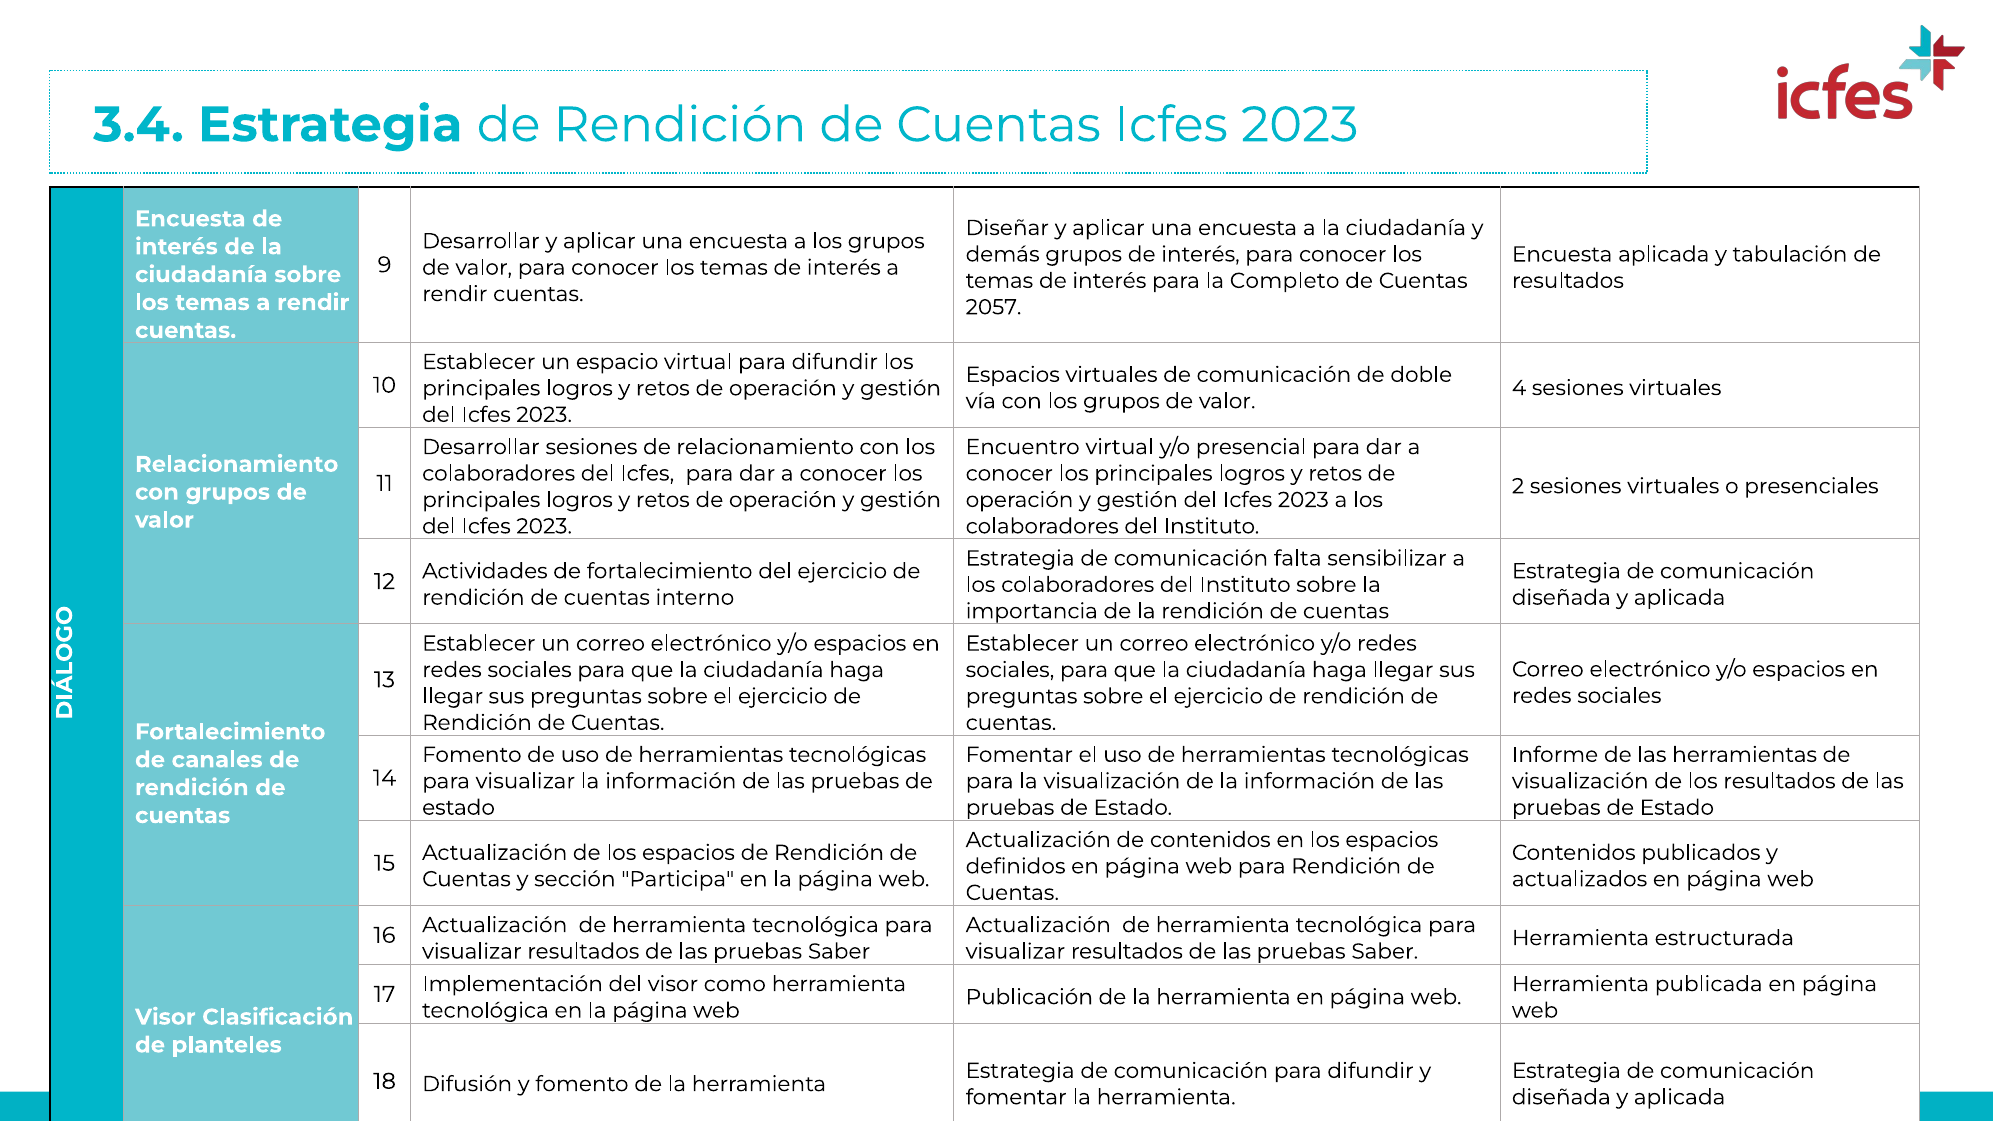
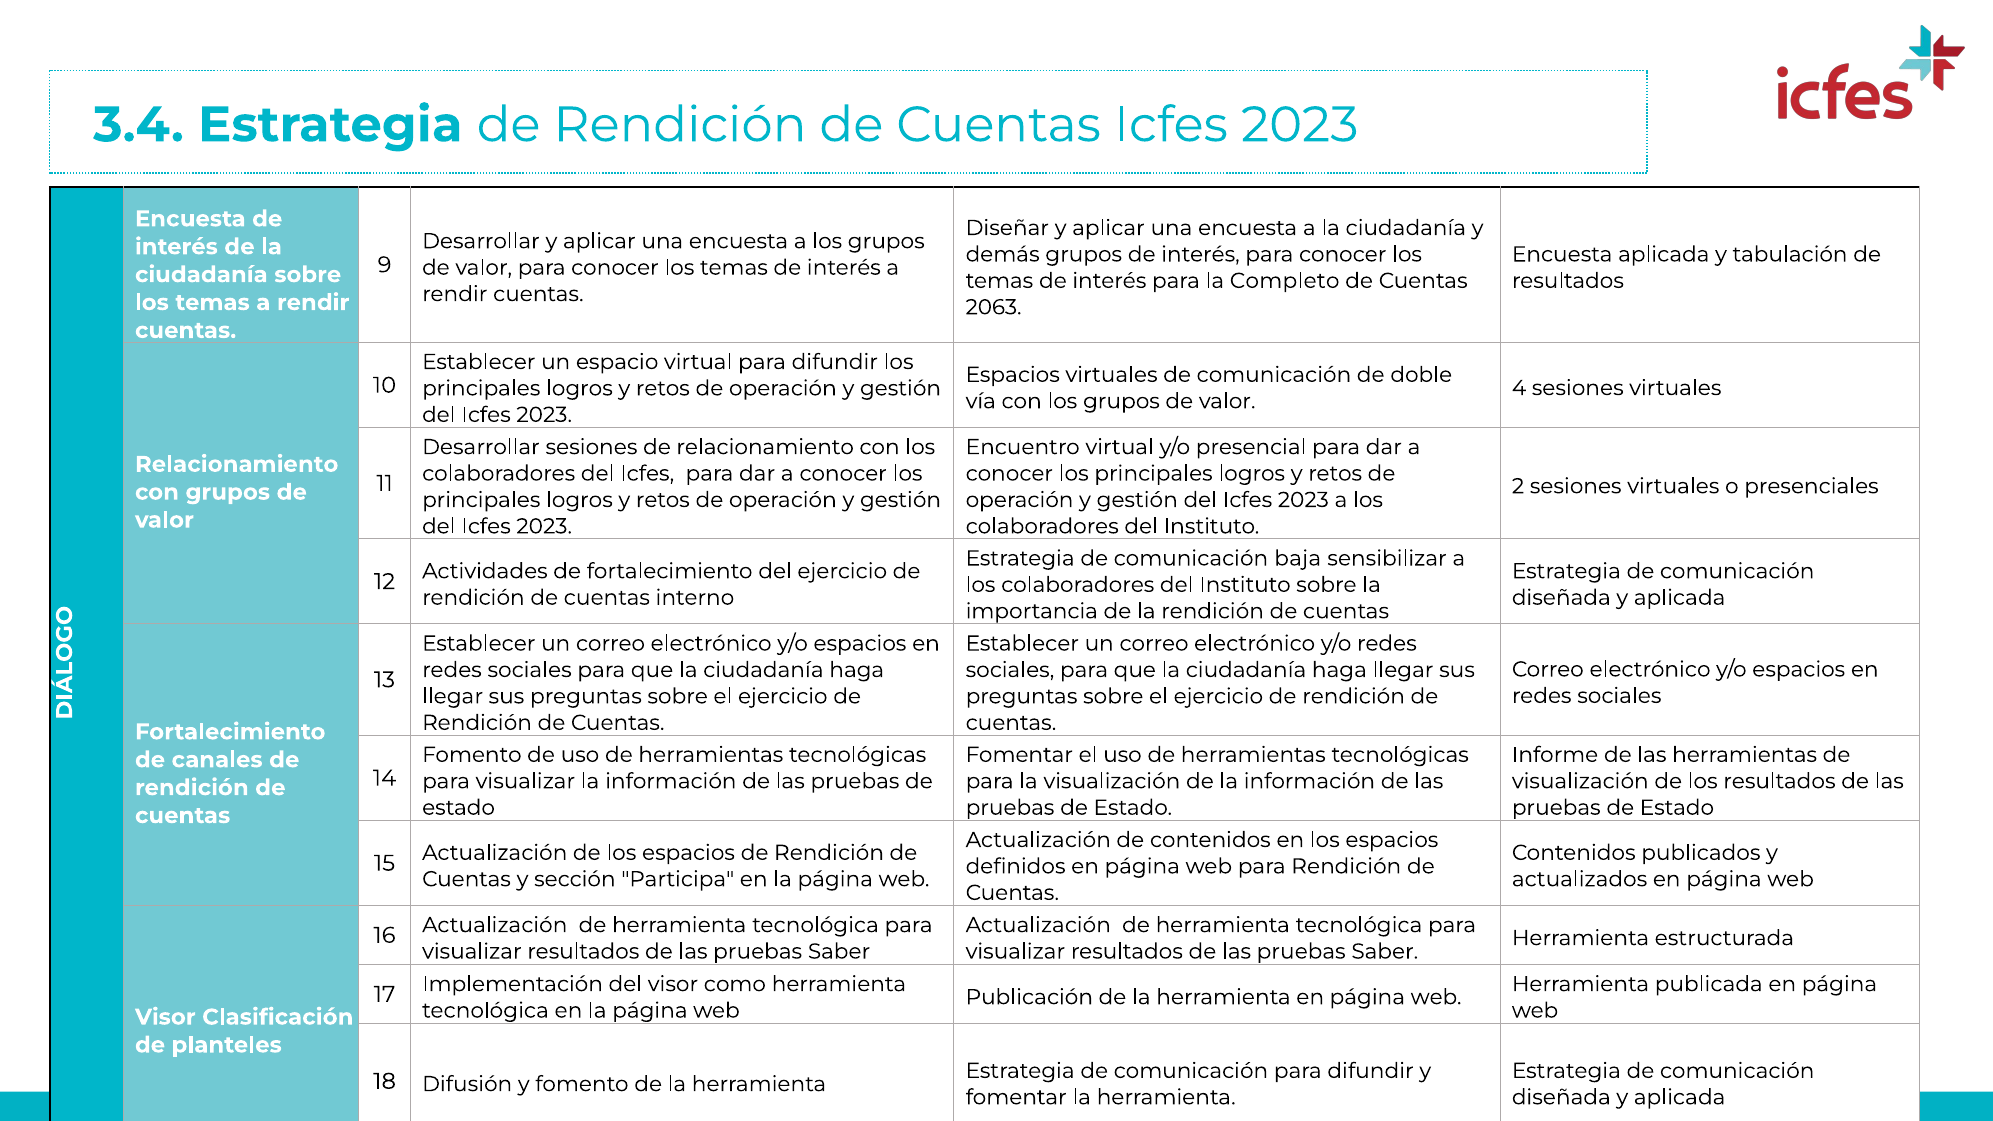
2057: 2057 -> 2063
falta: falta -> baja
